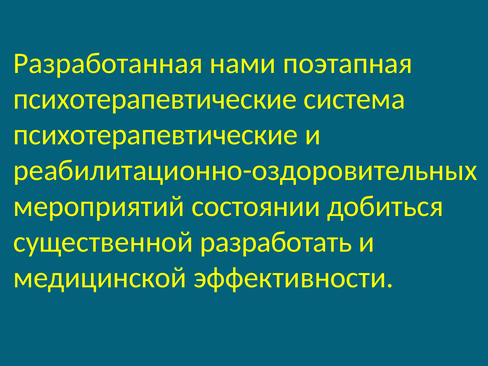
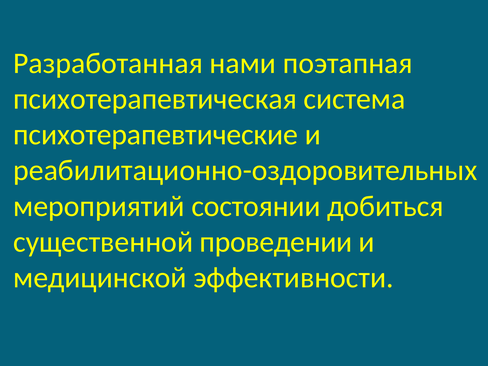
психотерапевтические at (155, 99): психотерапевтические -> психотерапевтическая
разработать: разработать -> проведении
